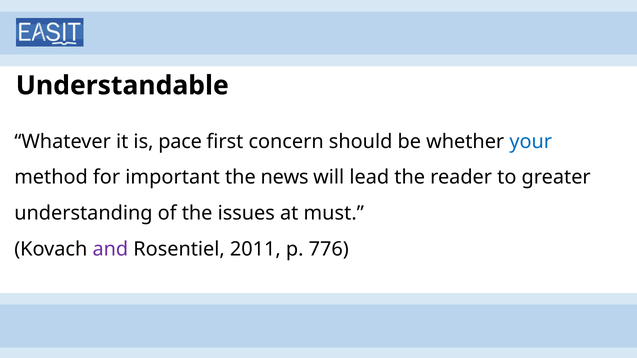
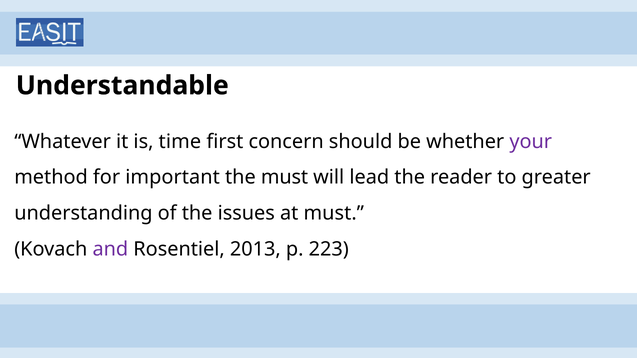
pace: pace -> time
your colour: blue -> purple
the news: news -> must
2011: 2011 -> 2013
776: 776 -> 223
